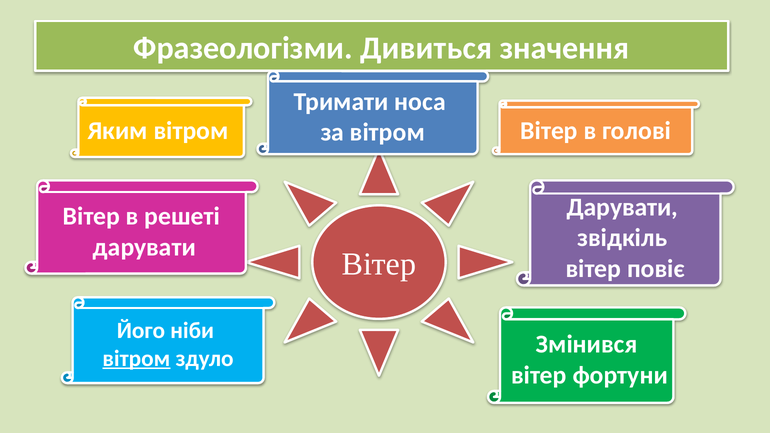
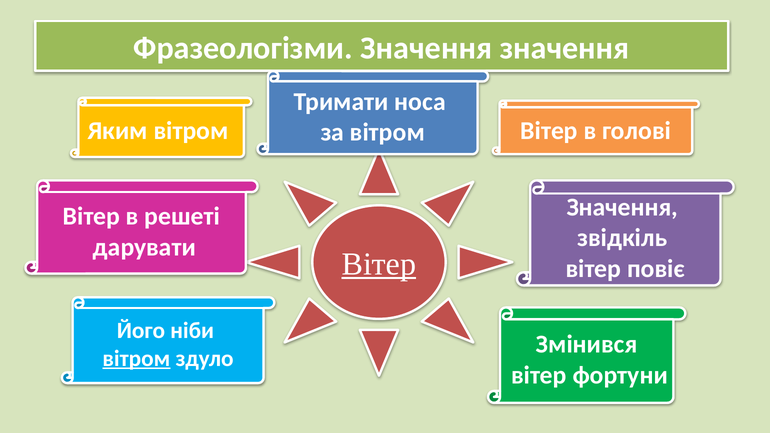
Фразеологізми Дивиться: Дивиться -> Значення
Дарувати at (622, 207): Дарувати -> Значення
Вітер at (379, 265) underline: none -> present
